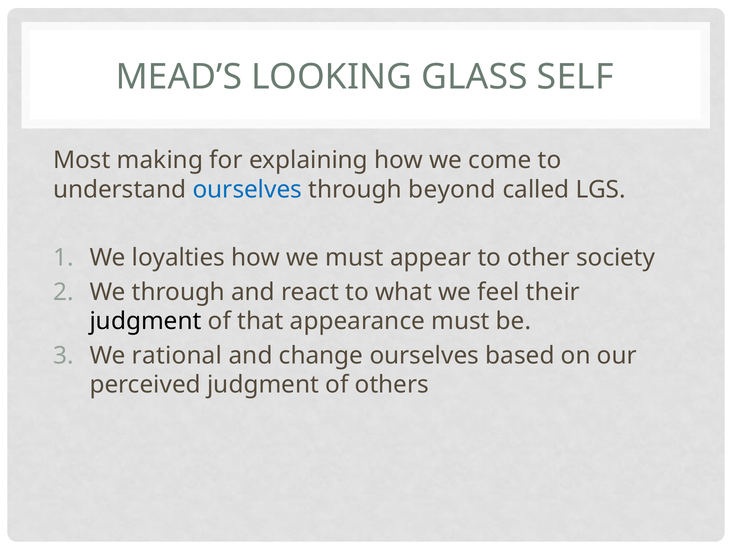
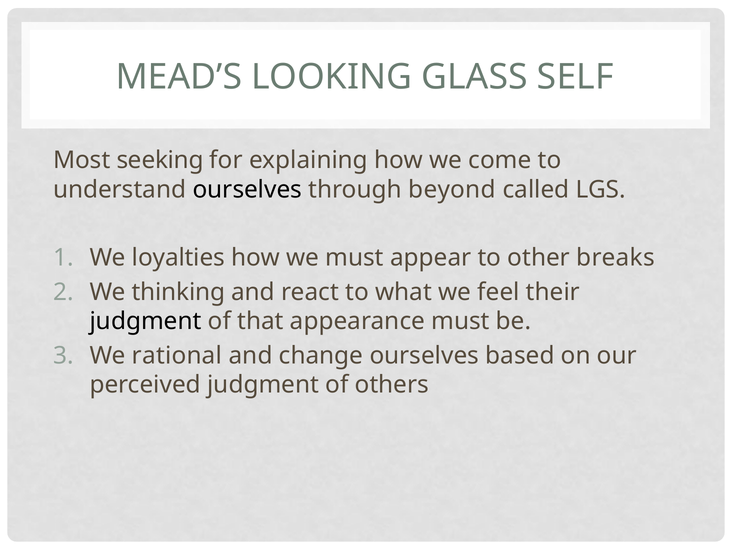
making: making -> seeking
ourselves at (247, 190) colour: blue -> black
society: society -> breaks
We through: through -> thinking
